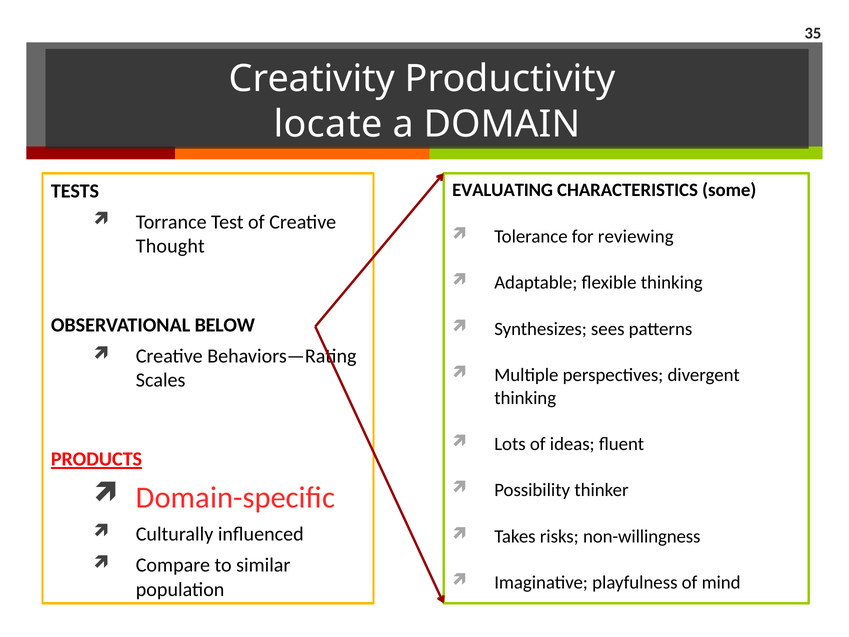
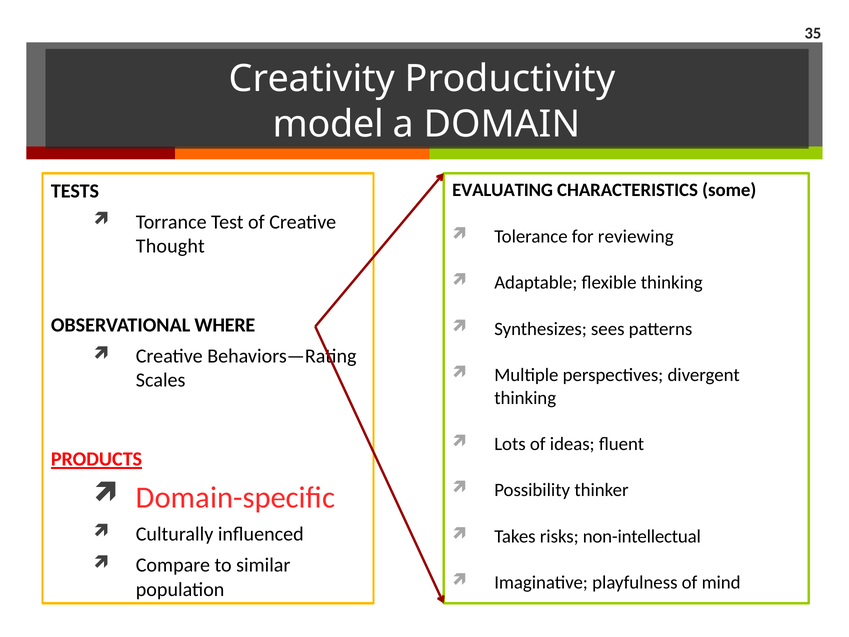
locate: locate -> model
BELOW: BELOW -> WHERE
non-willingness: non-willingness -> non-intellectual
